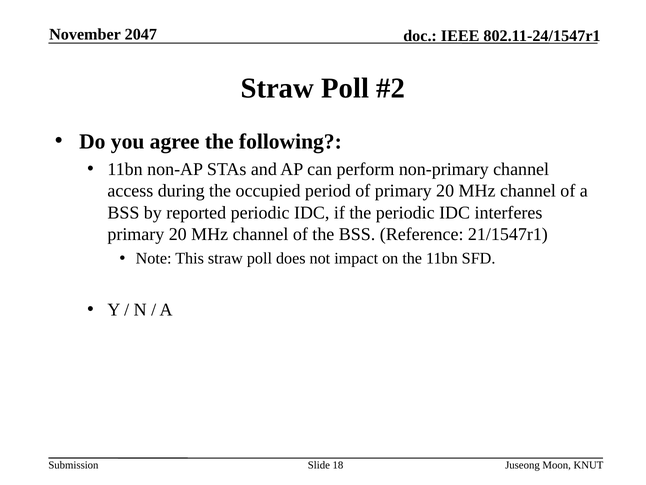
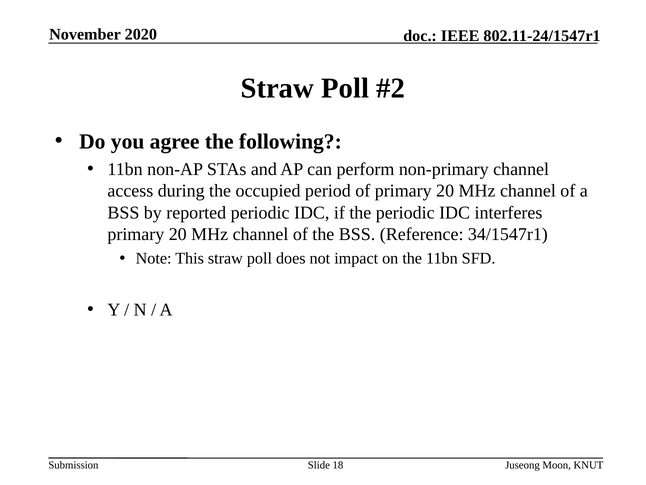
2047: 2047 -> 2020
21/1547r1: 21/1547r1 -> 34/1547r1
